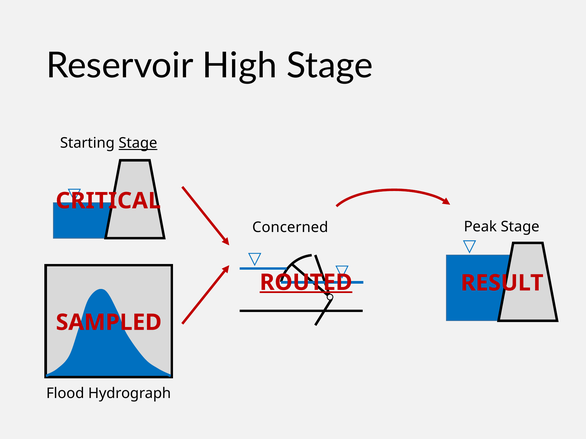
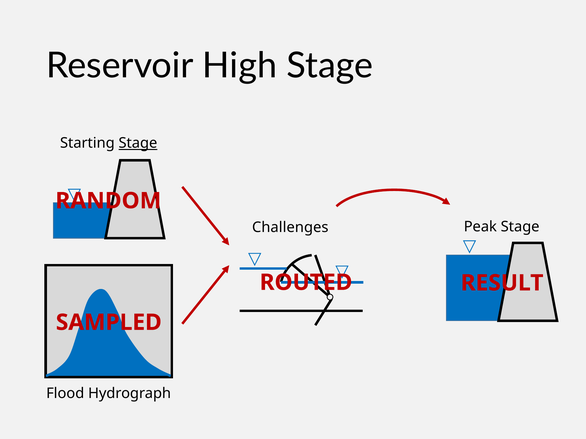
CRITICAL: CRITICAL -> RANDOM
Concerned: Concerned -> Challenges
ROUTED underline: present -> none
